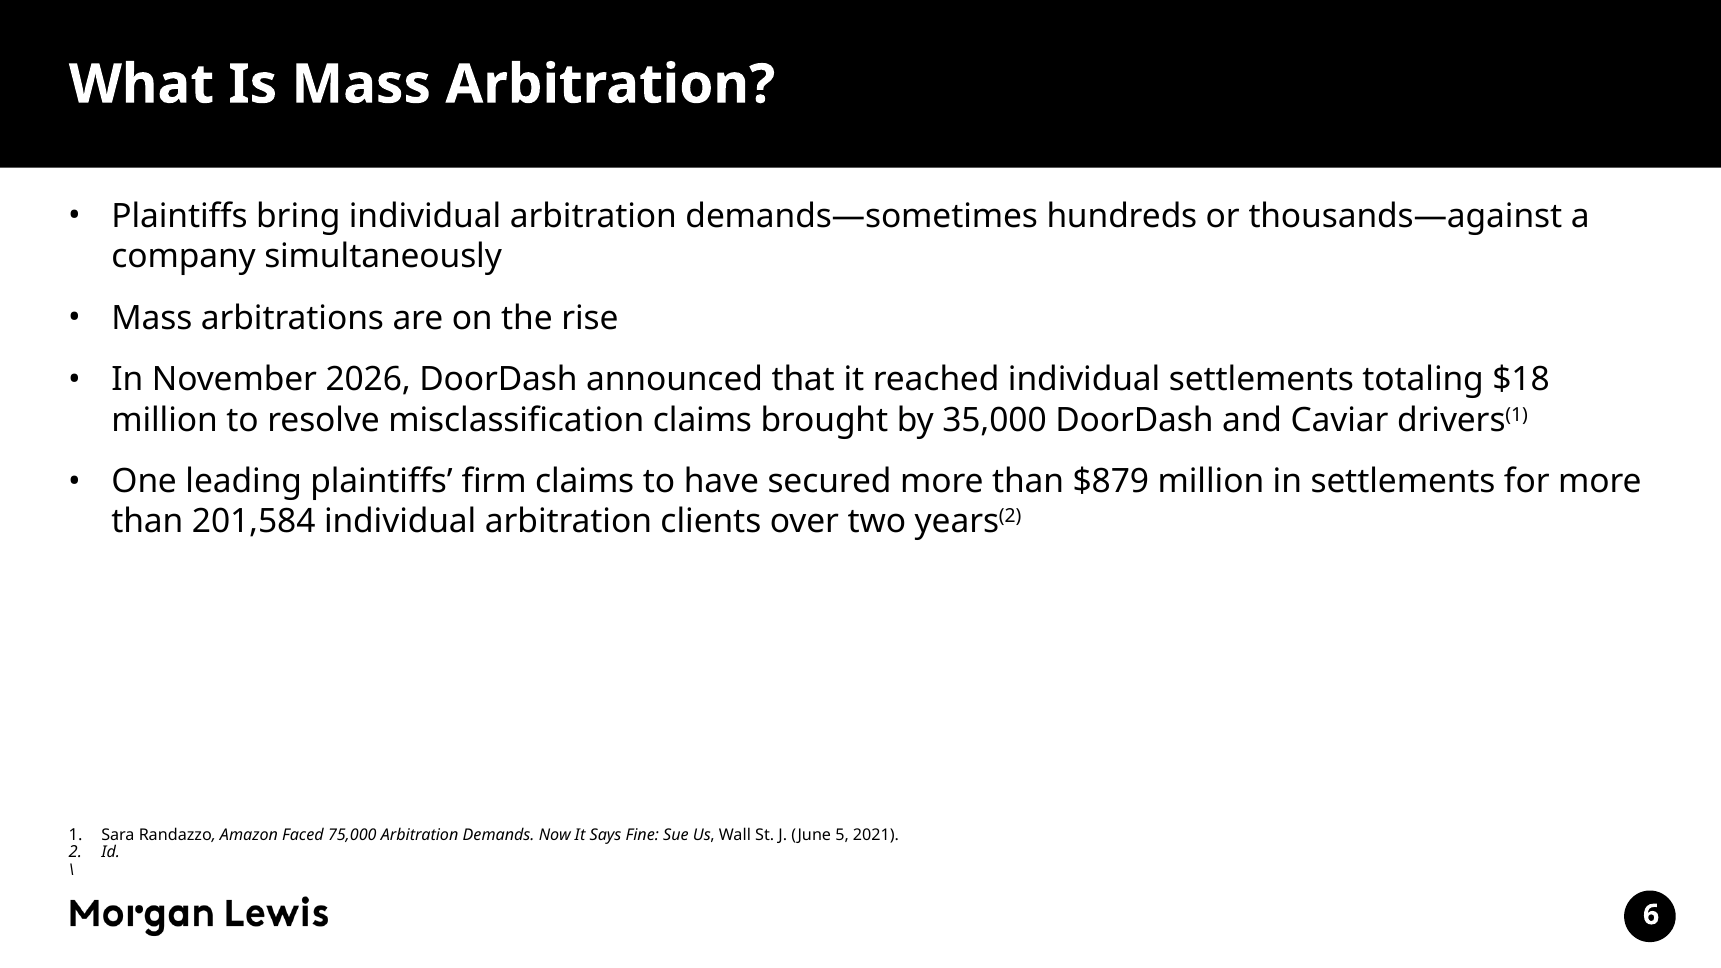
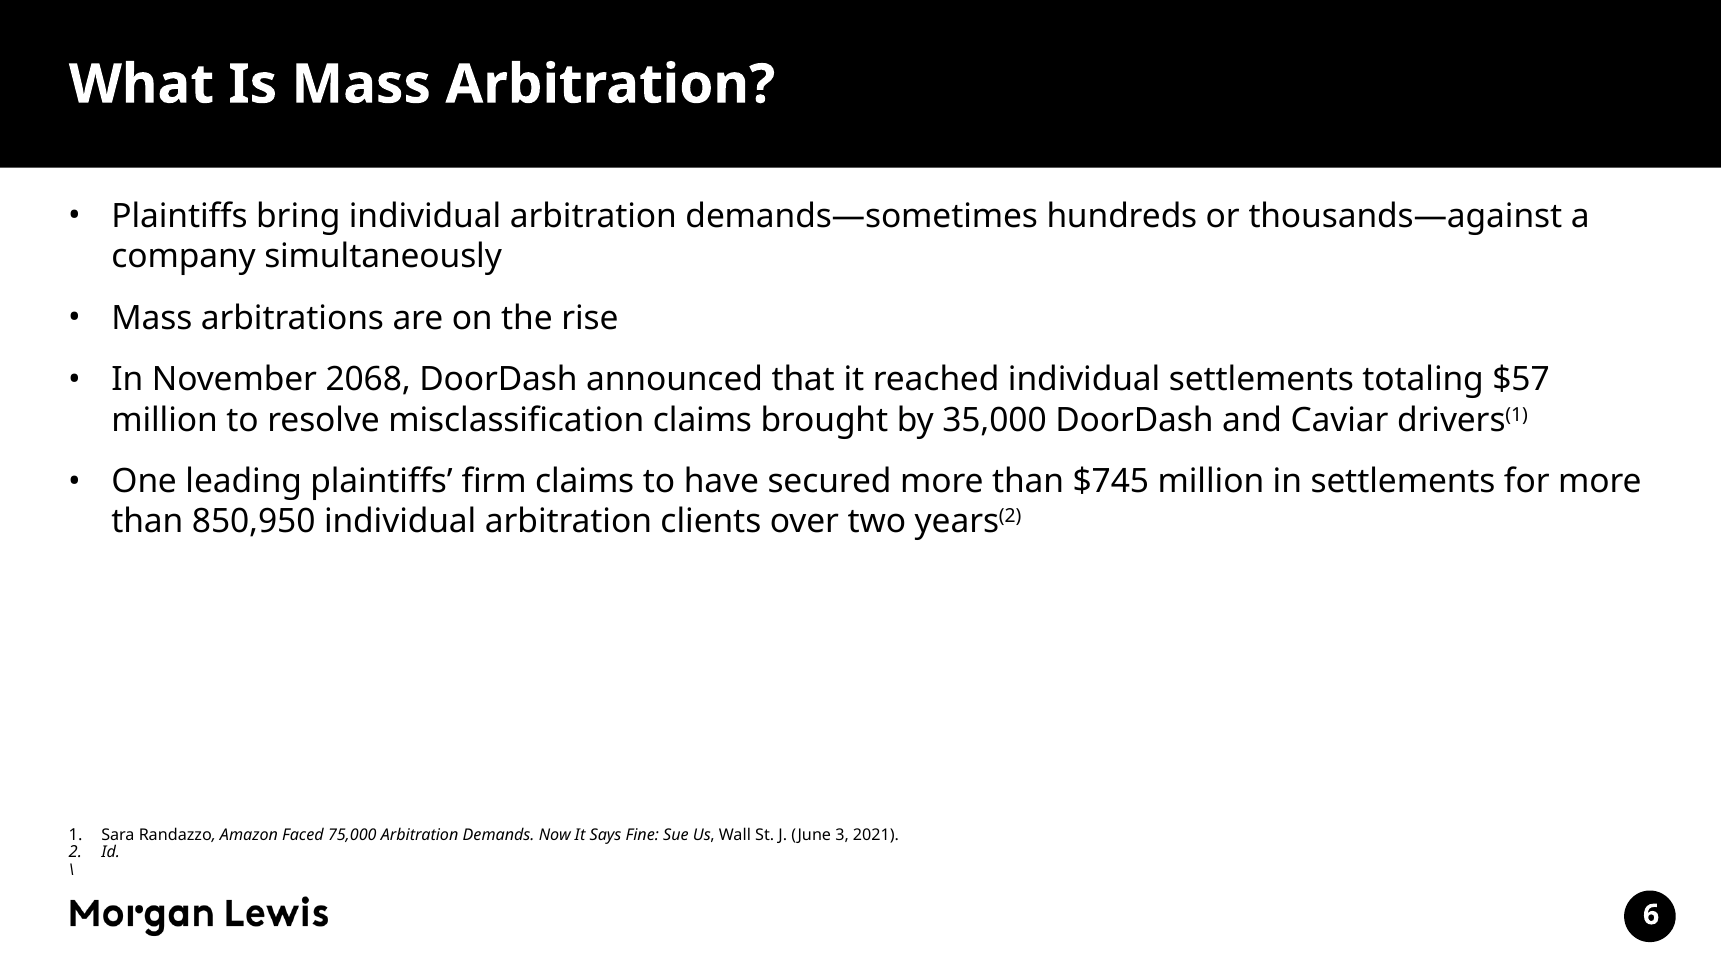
2026: 2026 -> 2068
$18: $18 -> $57
$879: $879 -> $745
201,584: 201,584 -> 850,950
5: 5 -> 3
